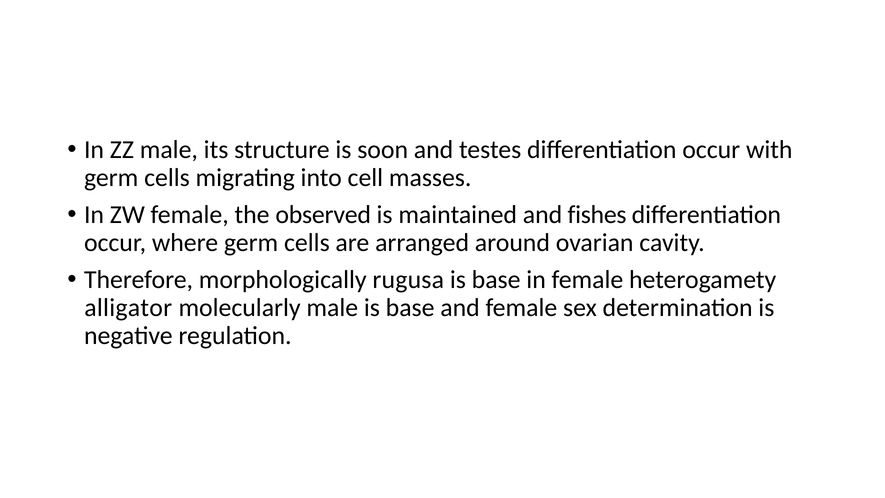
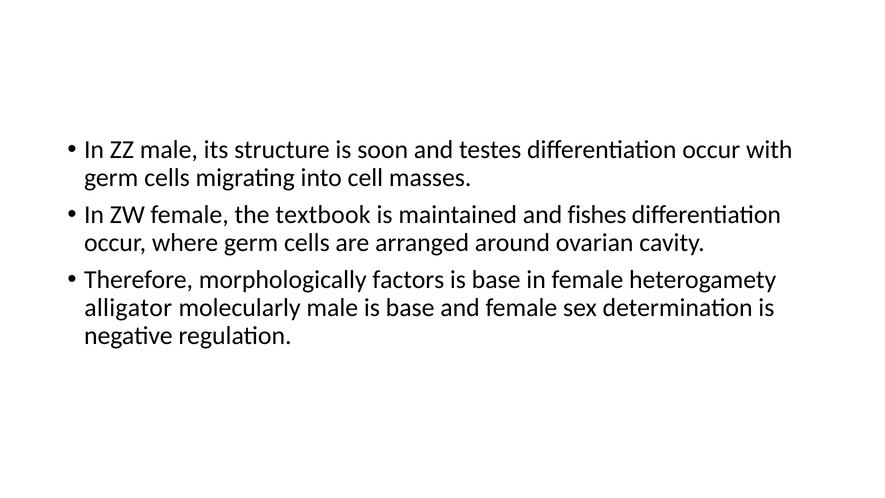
observed: observed -> textbook
rugusa: rugusa -> factors
